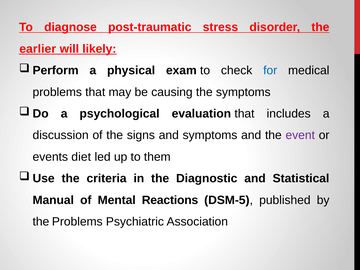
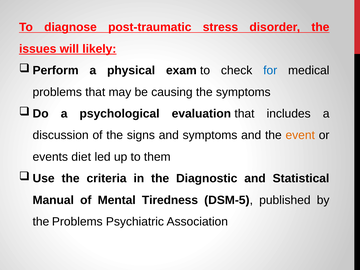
earlier: earlier -> issues
event colour: purple -> orange
Reactions: Reactions -> Tiredness
